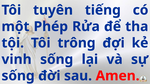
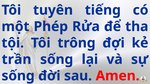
vinh: vinh -> trần
